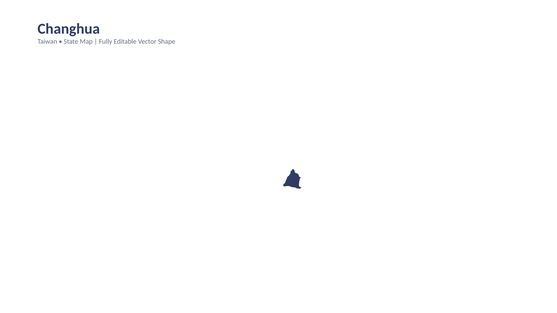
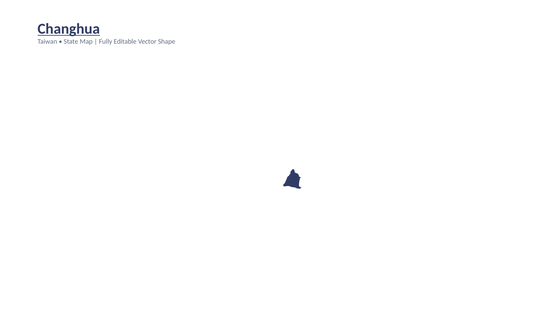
Changhua underline: none -> present
